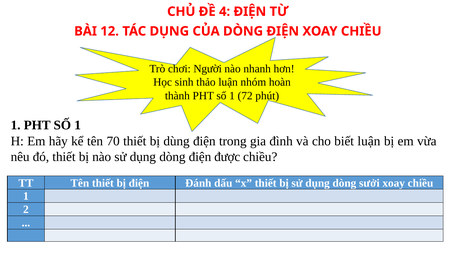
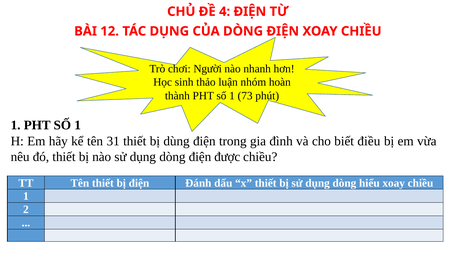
72: 72 -> 73
70: 70 -> 31
biết luận: luận -> điều
sưởi: sưởi -> hiểu
